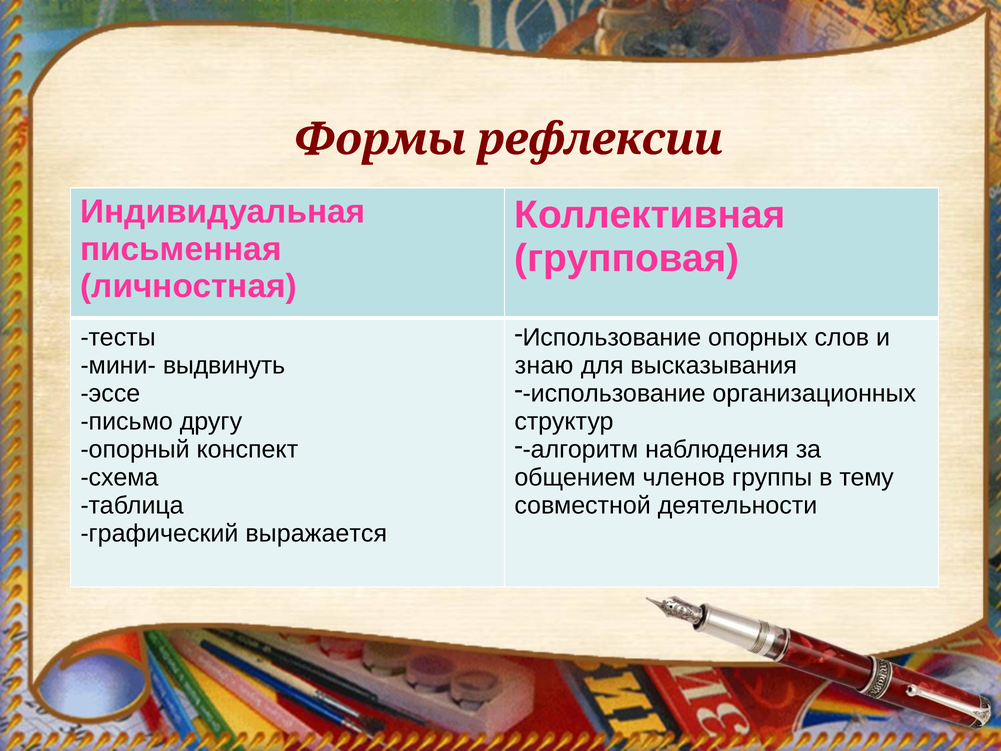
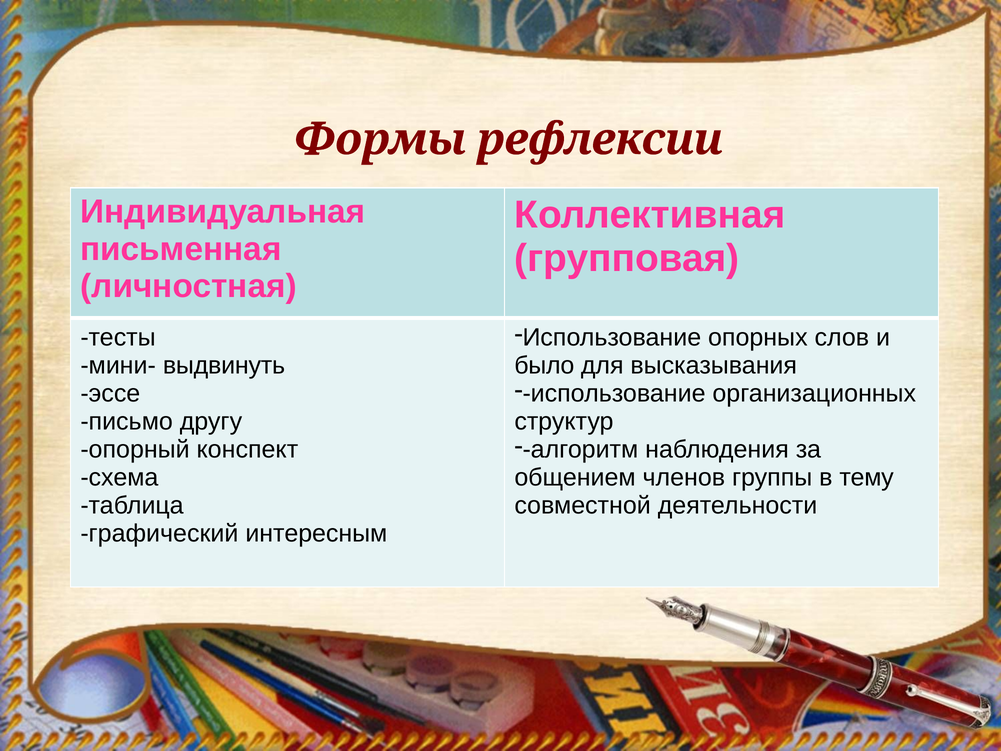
знаю: знаю -> было
выражается: выражается -> интересным
